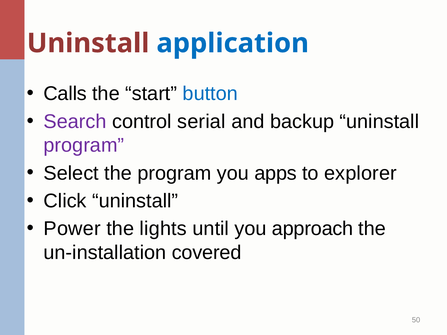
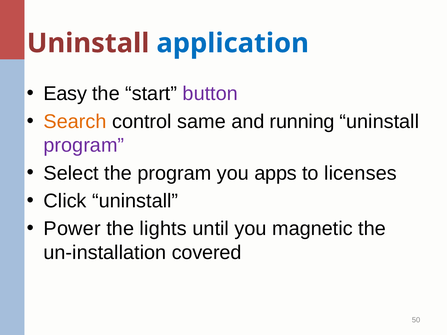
Calls: Calls -> Easy
button colour: blue -> purple
Search colour: purple -> orange
serial: serial -> same
backup: backup -> running
explorer: explorer -> licenses
approach: approach -> magnetic
